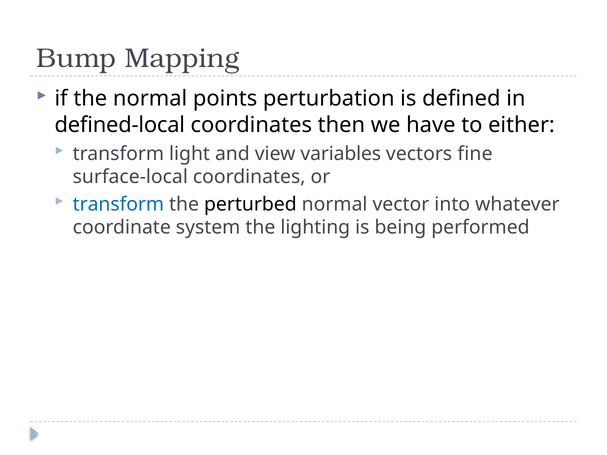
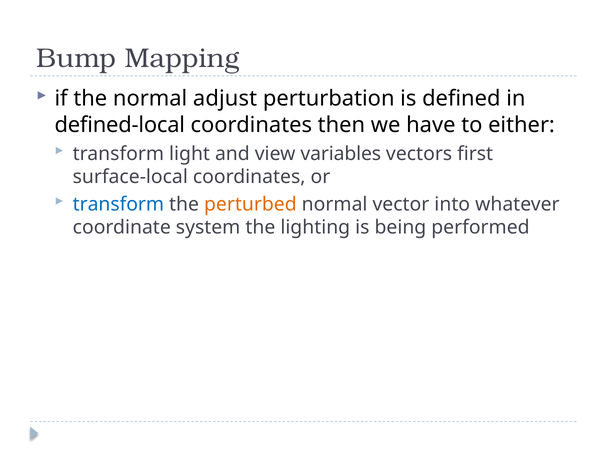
points: points -> adjust
fine: fine -> first
perturbed colour: black -> orange
